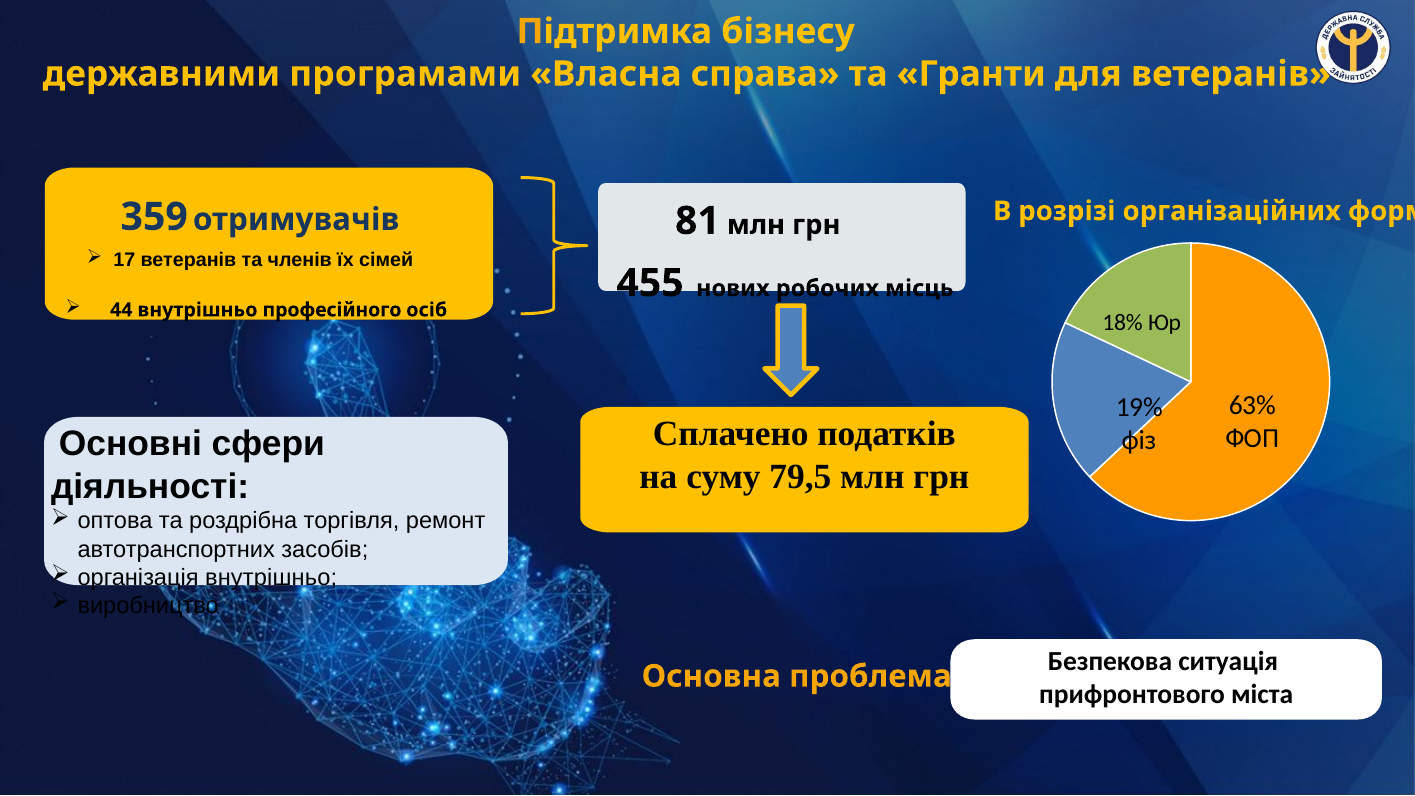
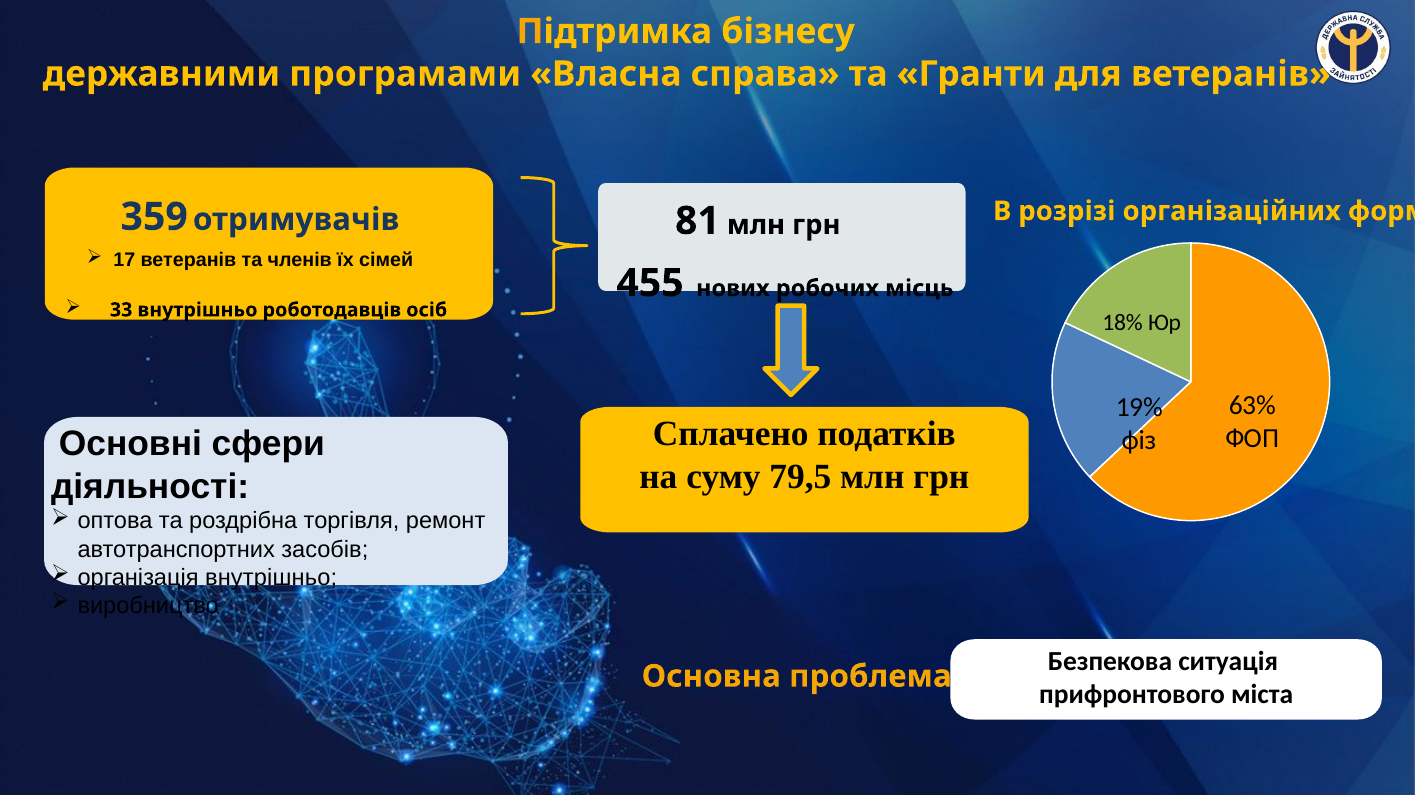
44: 44 -> 33
професійного: професійного -> роботодавців
